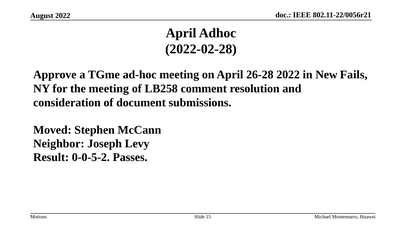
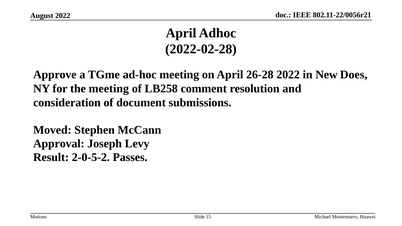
Fails: Fails -> Does
Neighbor: Neighbor -> Approval
0-0-5-2: 0-0-5-2 -> 2-0-5-2
